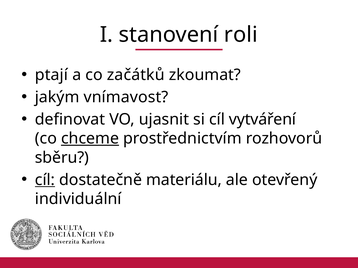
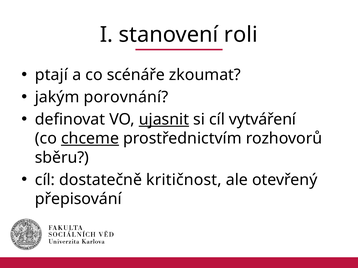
začátků: začátků -> scénáře
vnímavost: vnímavost -> porovnání
ujasnit underline: none -> present
cíl at (45, 180) underline: present -> none
materiálu: materiálu -> kritičnost
individuální: individuální -> přepisování
